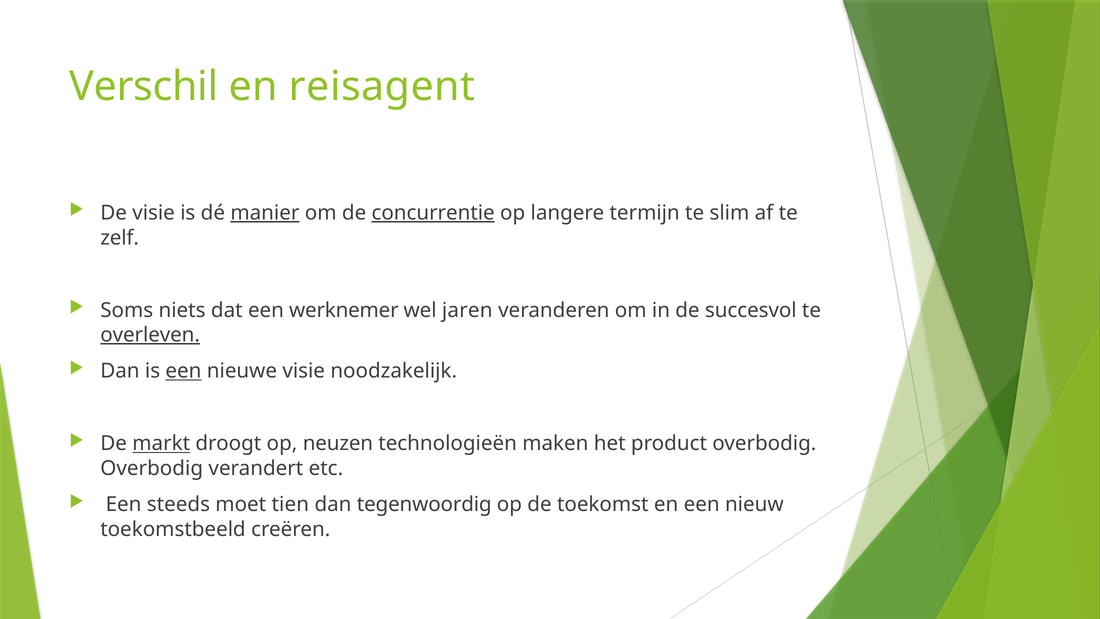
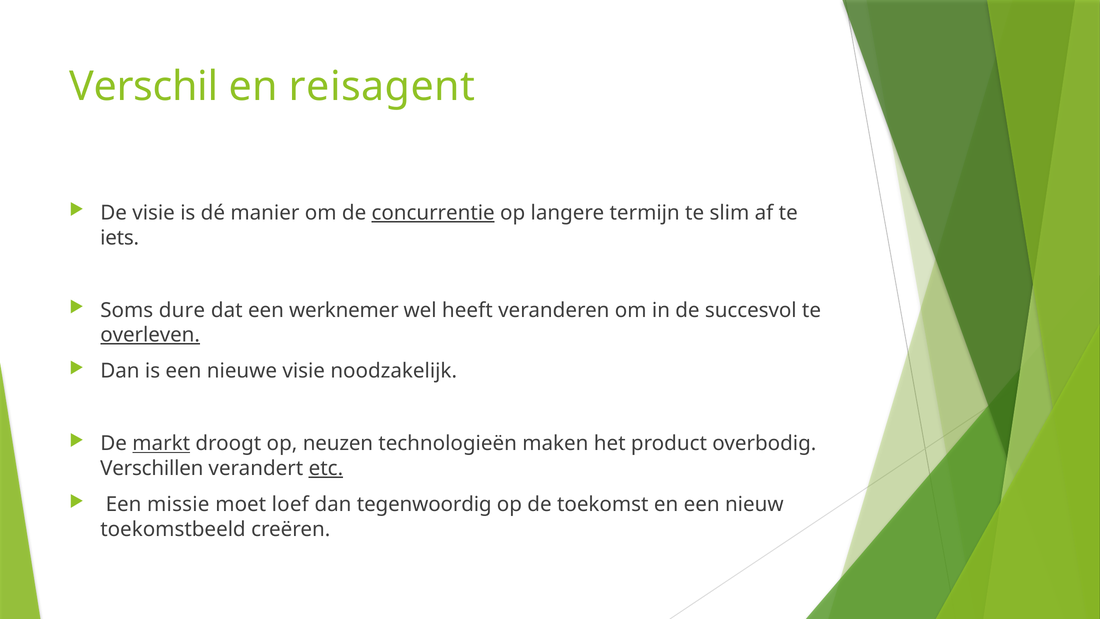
manier underline: present -> none
zelf: zelf -> iets
niets: niets -> dure
jaren: jaren -> heeft
een at (183, 371) underline: present -> none
Overbodig at (152, 468): Overbodig -> Verschillen
etc underline: none -> present
steeds: steeds -> missie
tien: tien -> loef
